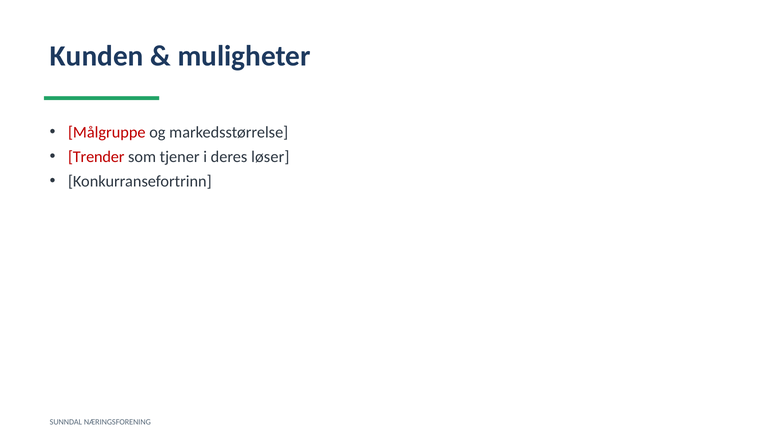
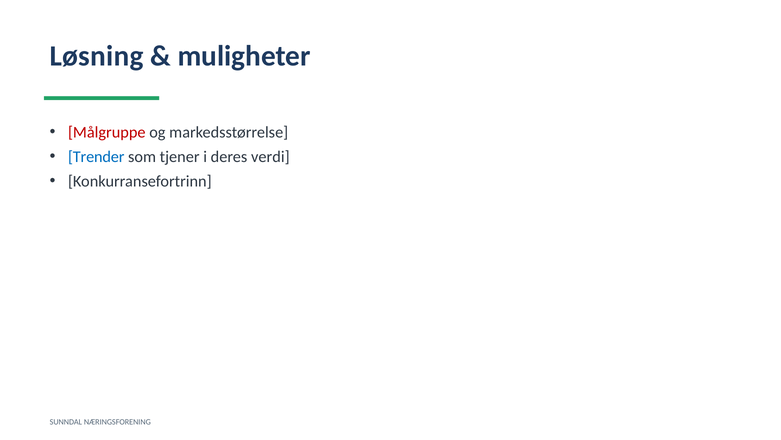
Kunden: Kunden -> Løsning
Trender colour: red -> blue
løser: løser -> verdi
